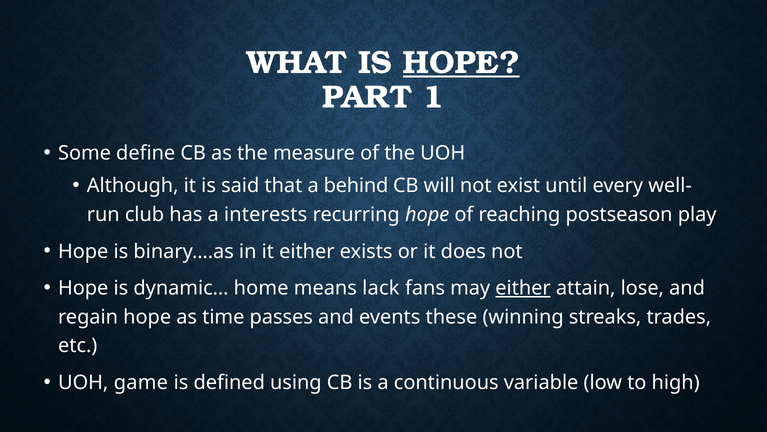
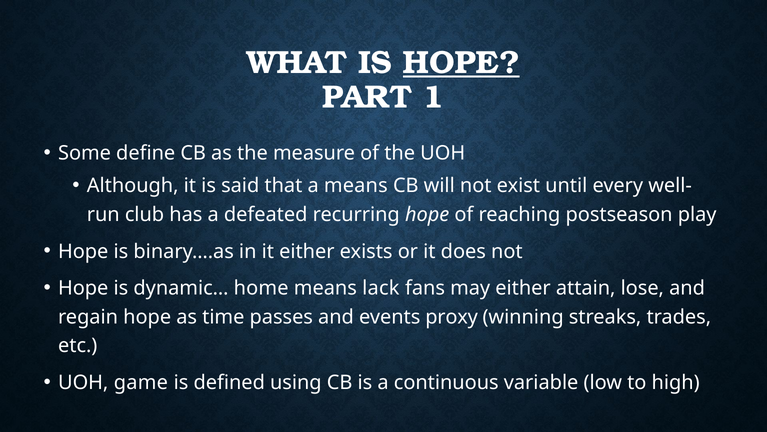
a behind: behind -> means
interests: interests -> defeated
either at (523, 288) underline: present -> none
these: these -> proxy
